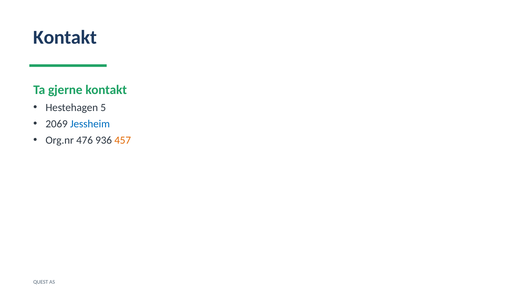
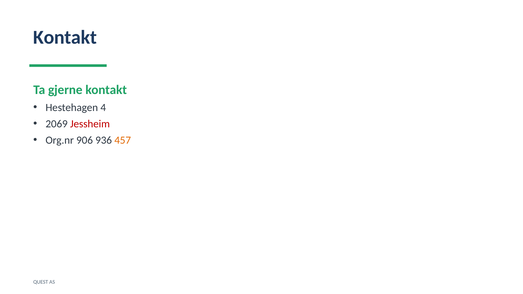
5: 5 -> 4
Jessheim colour: blue -> red
476: 476 -> 906
